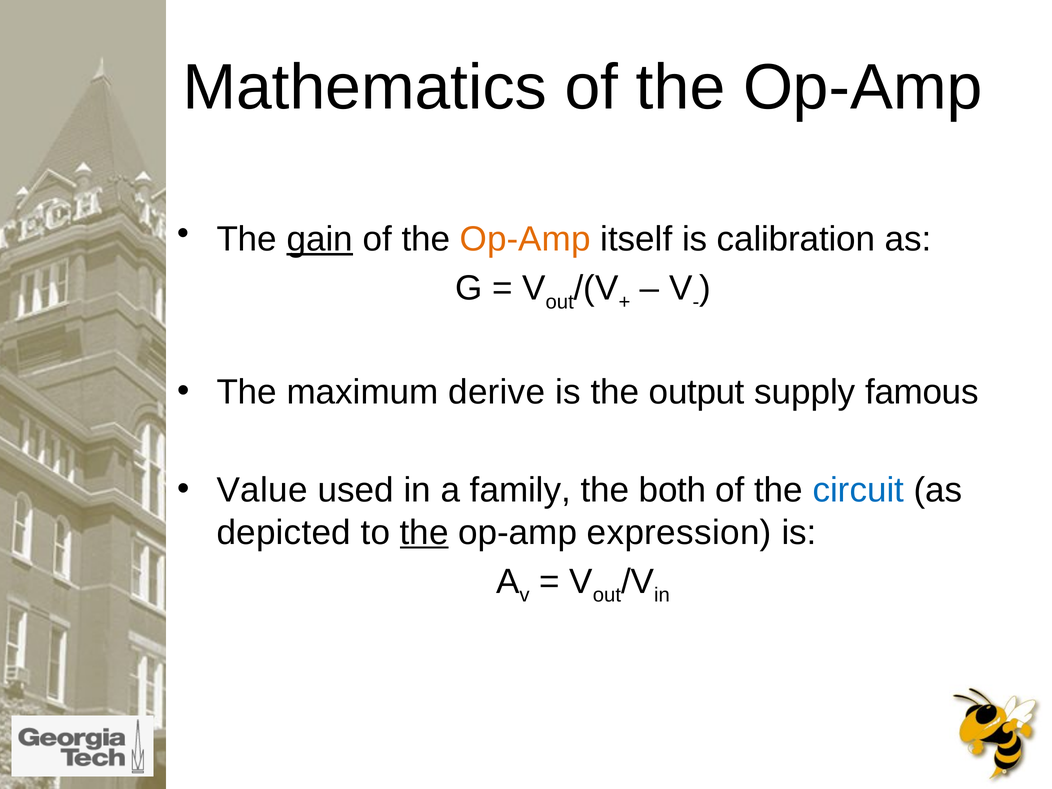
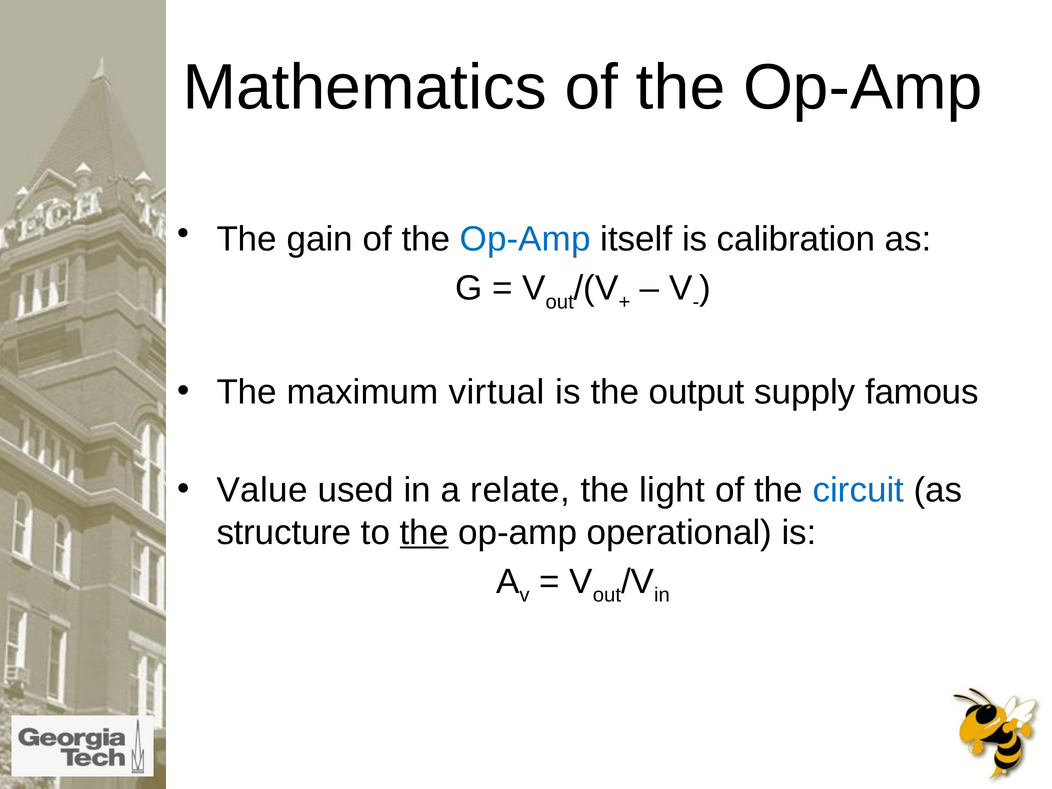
gain underline: present -> none
Op-Amp at (525, 239) colour: orange -> blue
derive: derive -> virtual
family: family -> relate
both: both -> light
depicted: depicted -> structure
expression: expression -> operational
